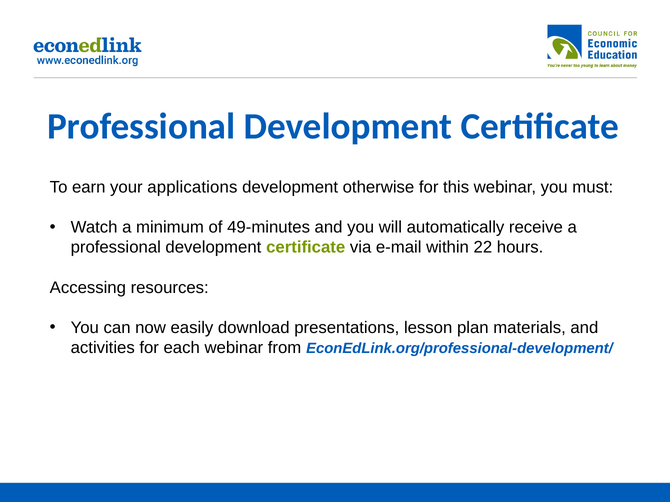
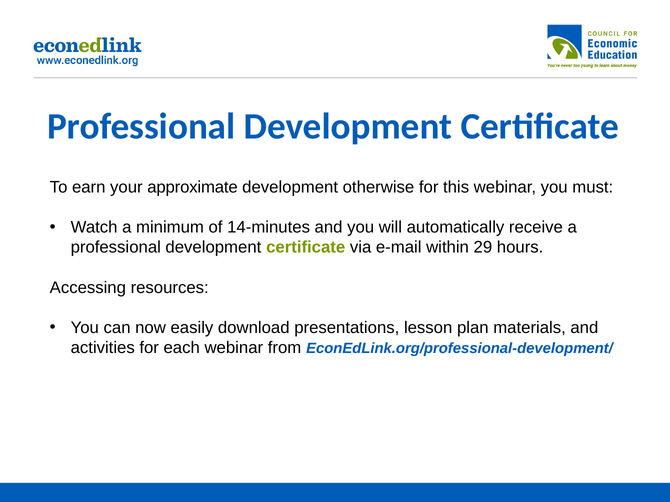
applications: applications -> approximate
49-minutes: 49-minutes -> 14-minutes
22: 22 -> 29
